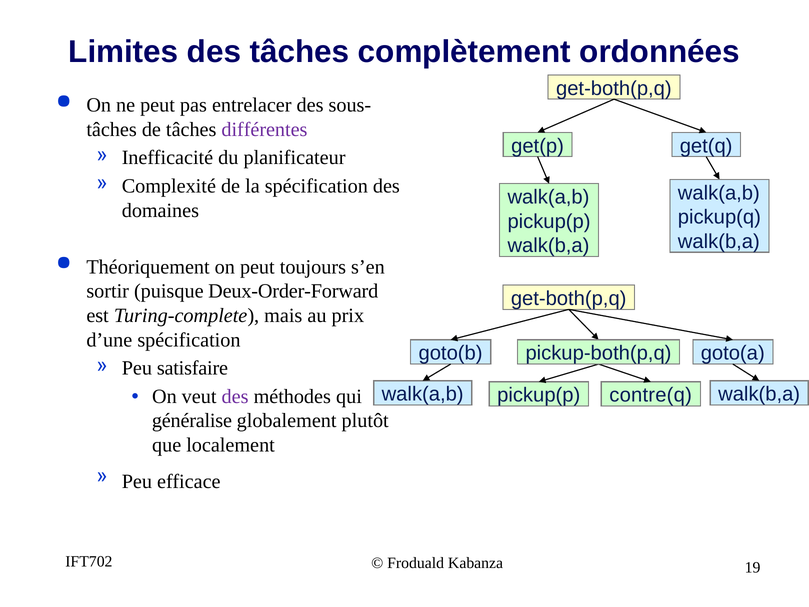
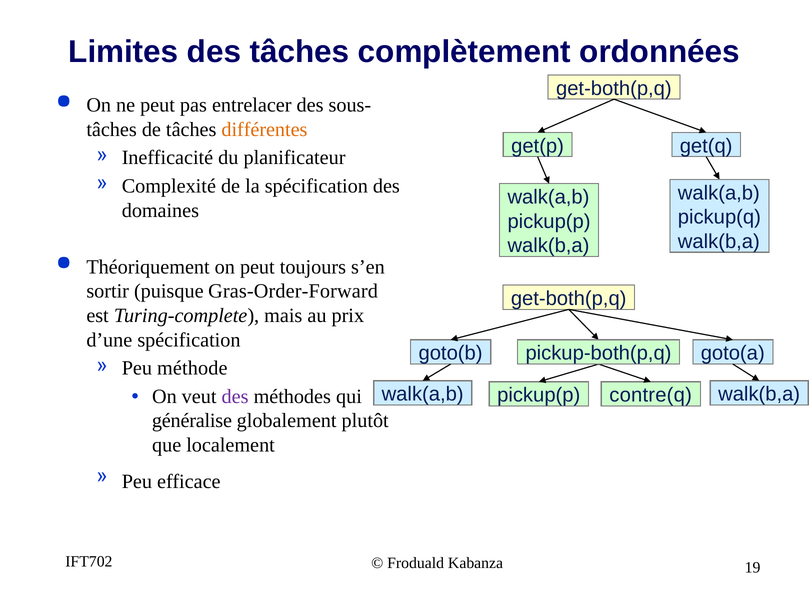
différentes colour: purple -> orange
Deux-Order-Forward: Deux-Order-Forward -> Gras-Order-Forward
satisfaire: satisfaire -> méthode
